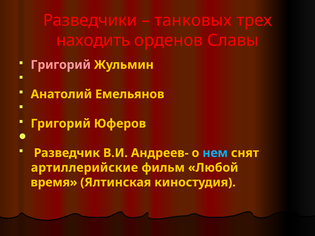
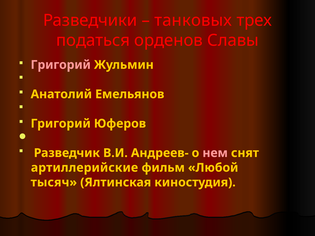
находить: находить -> податься
нем colour: light blue -> pink
время: время -> тысяч
